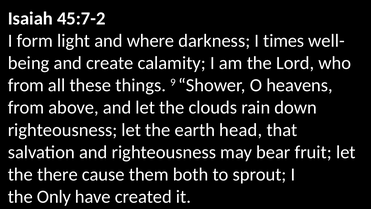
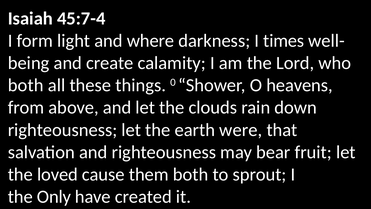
45:7-2: 45:7-2 -> 45:7-4
from at (26, 85): from -> both
9: 9 -> 0
head: head -> were
there: there -> loved
